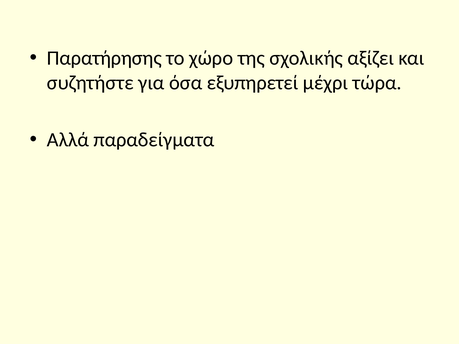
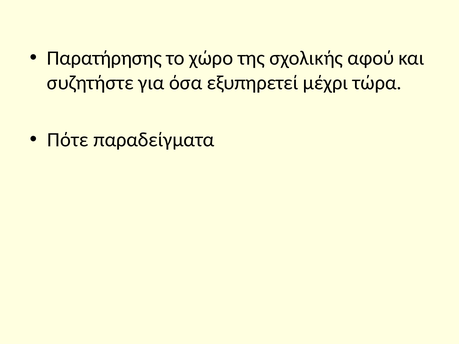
αξίζει: αξίζει -> αφού
Αλλά: Αλλά -> Πότε
